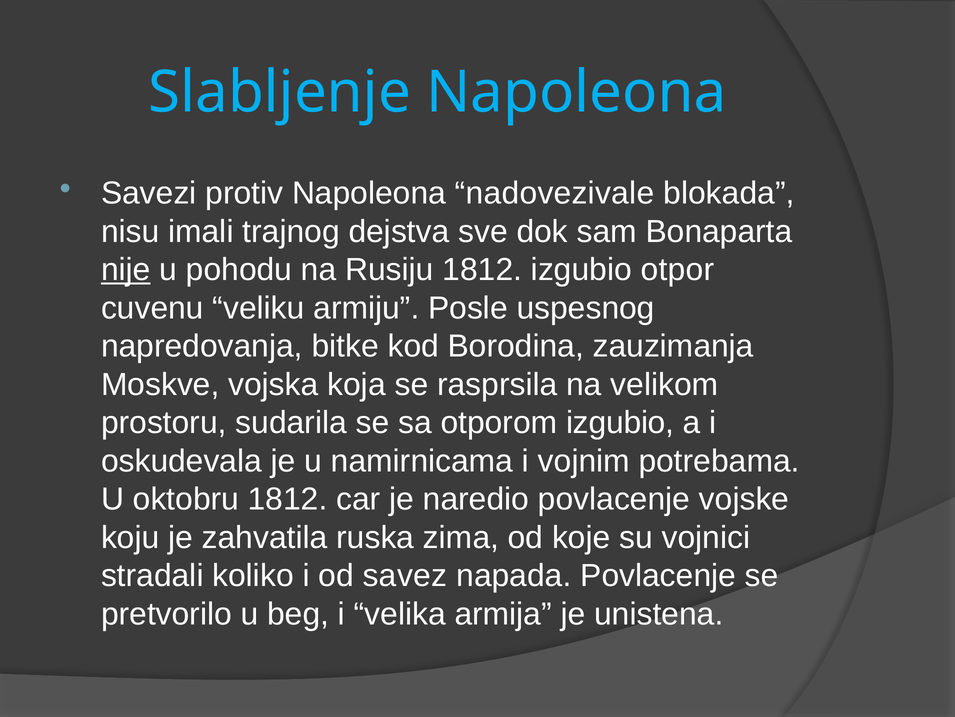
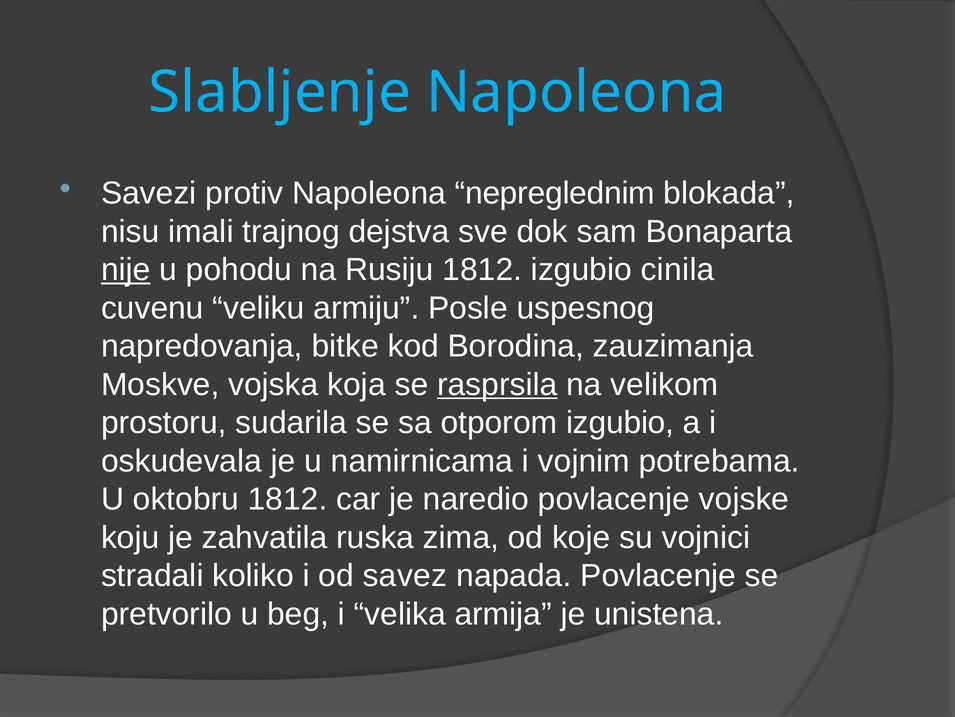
nadovezivale: nadovezivale -> nepreglednim
otpor: otpor -> cinila
rasprsila underline: none -> present
